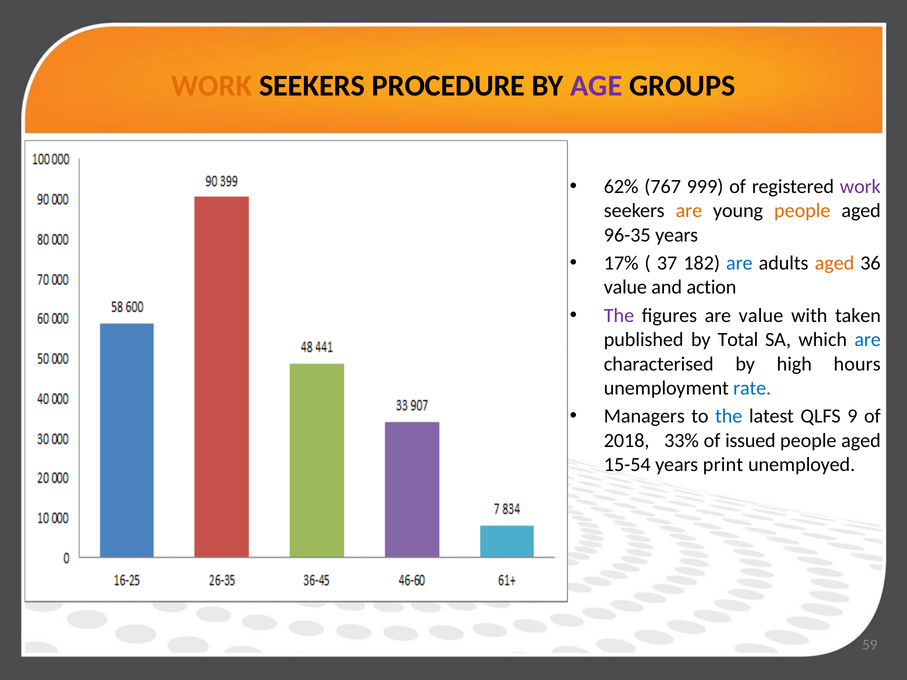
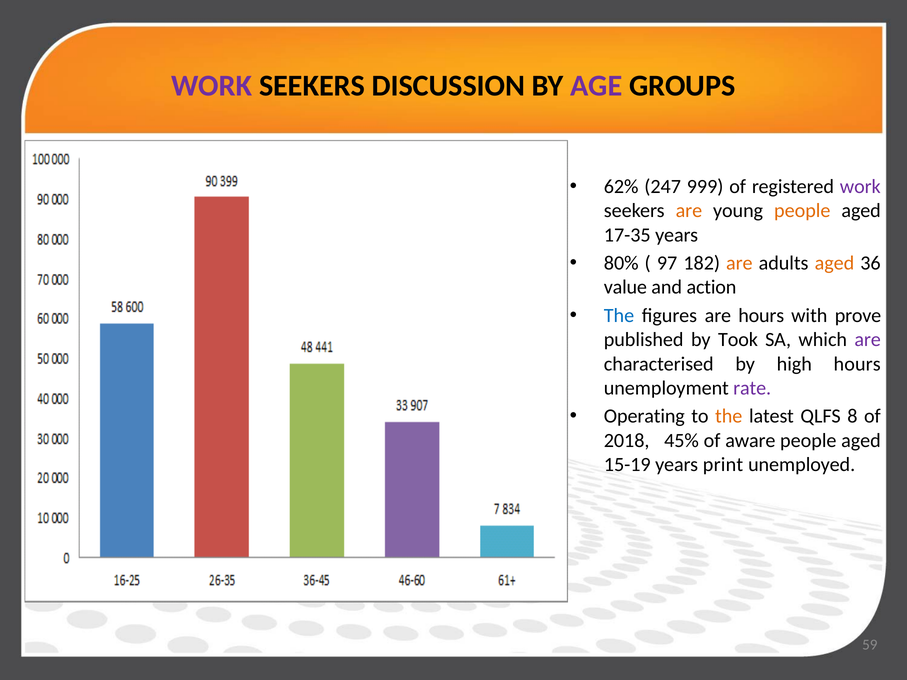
WORK at (212, 86) colour: orange -> purple
PROCEDURE: PROCEDURE -> DISCUSSION
767: 767 -> 247
96-35: 96-35 -> 17-35
17%: 17% -> 80%
37: 37 -> 97
are at (739, 263) colour: blue -> orange
The at (619, 316) colour: purple -> blue
are value: value -> hours
taken: taken -> prove
Total: Total -> Took
are at (868, 340) colour: blue -> purple
rate colour: blue -> purple
Managers: Managers -> Operating
the at (729, 416) colour: blue -> orange
9: 9 -> 8
33%: 33% -> 45%
issued: issued -> aware
15-54: 15-54 -> 15-19
